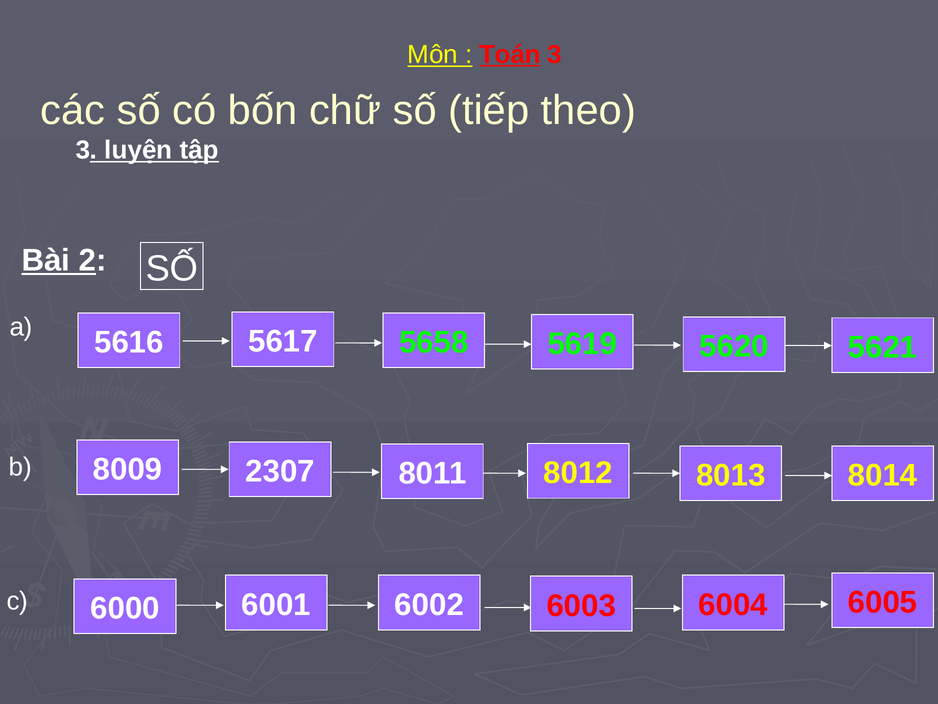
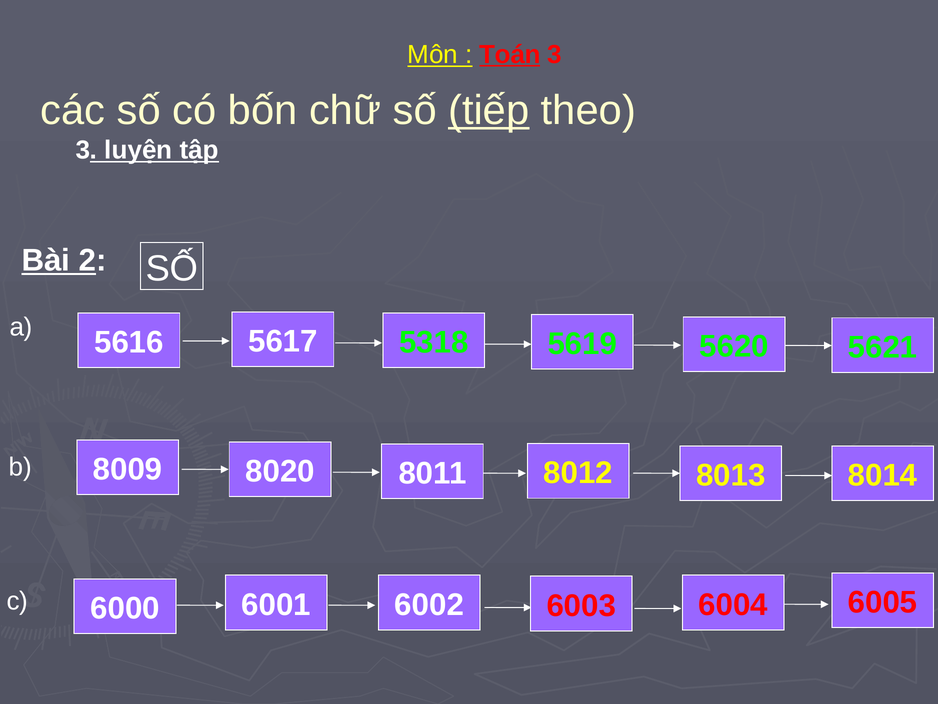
tiếp underline: none -> present
5658: 5658 -> 5318
2307: 2307 -> 8020
